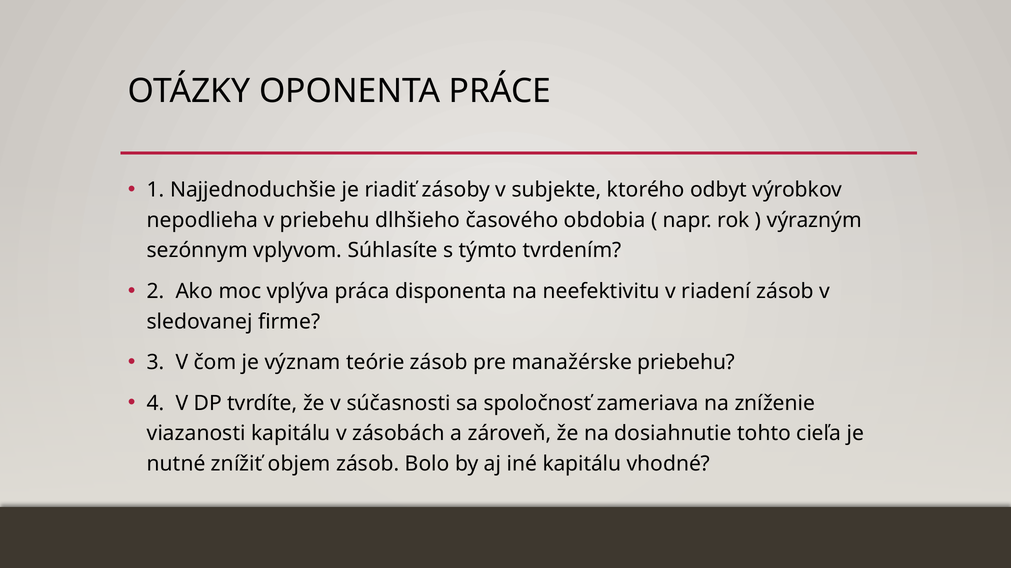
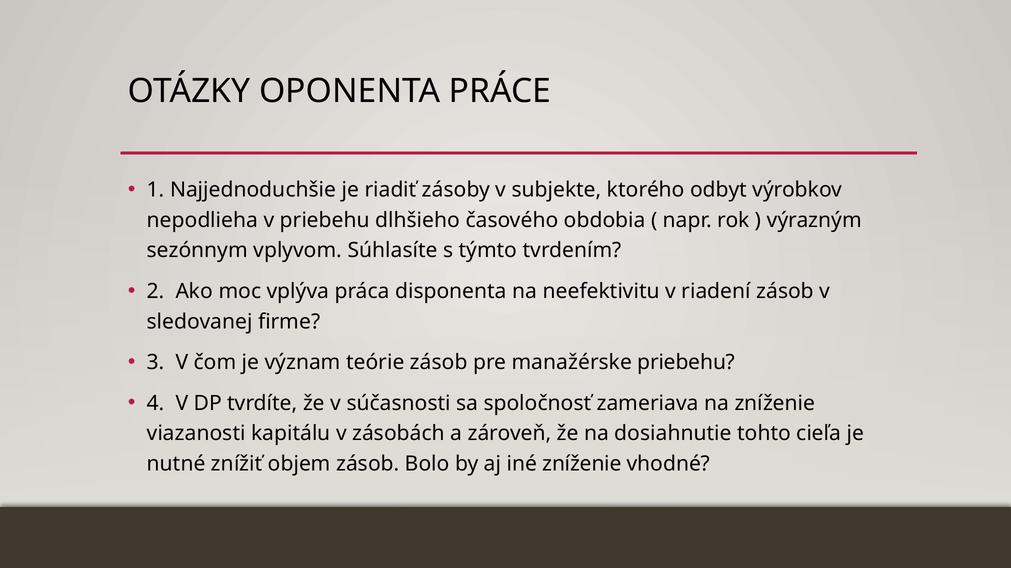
iné kapitálu: kapitálu -> zníženie
